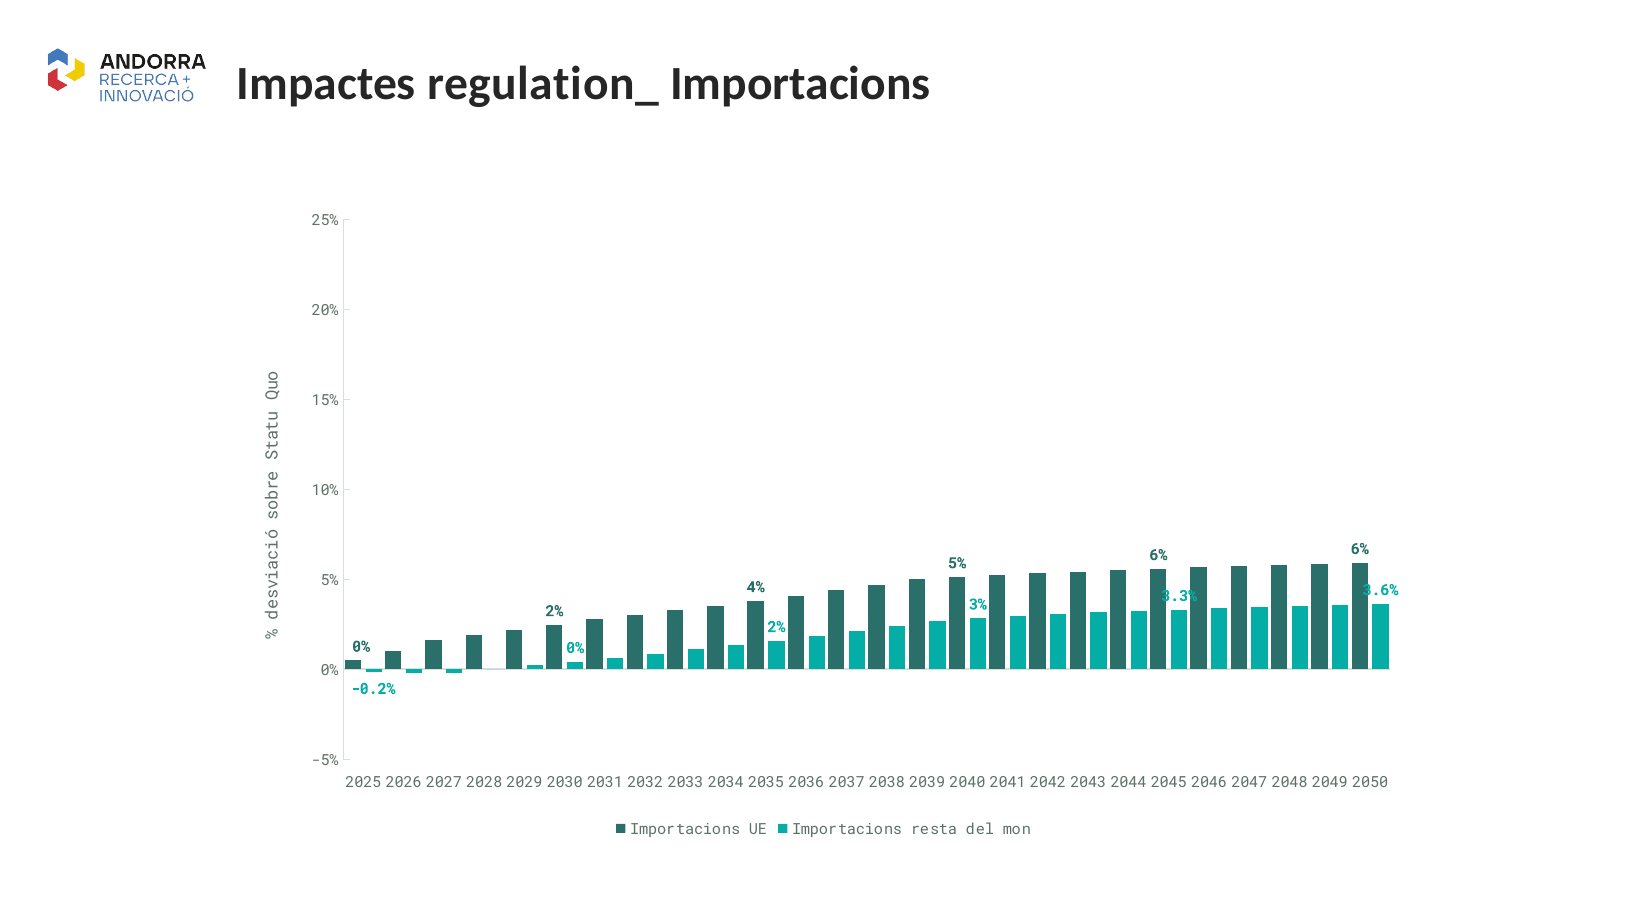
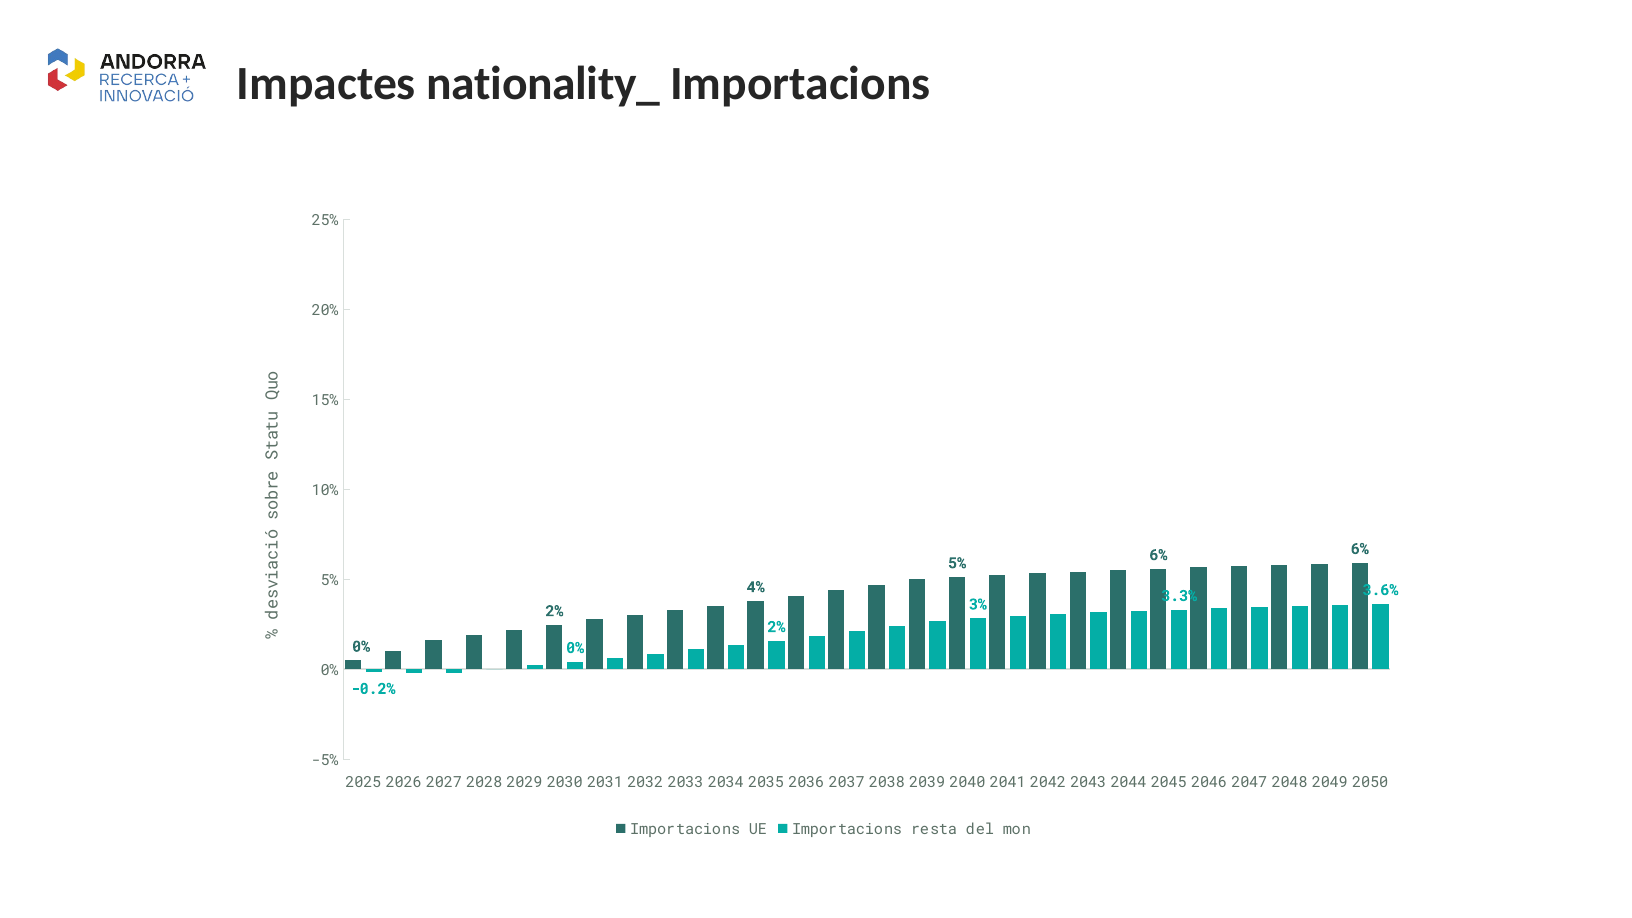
regulation_: regulation_ -> nationality_
